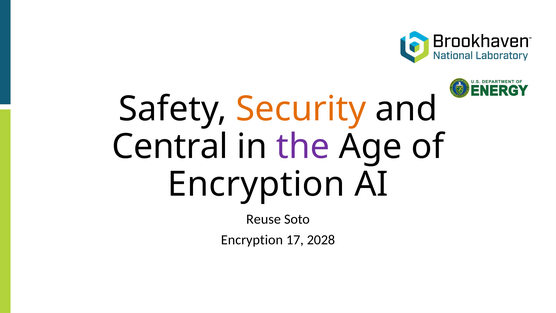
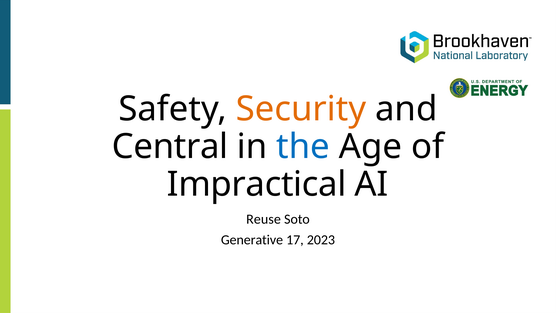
the colour: purple -> blue
Encryption at (256, 184): Encryption -> Impractical
Encryption at (252, 240): Encryption -> Generative
2028: 2028 -> 2023
